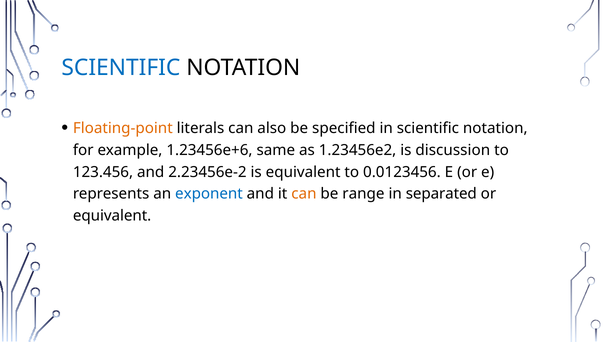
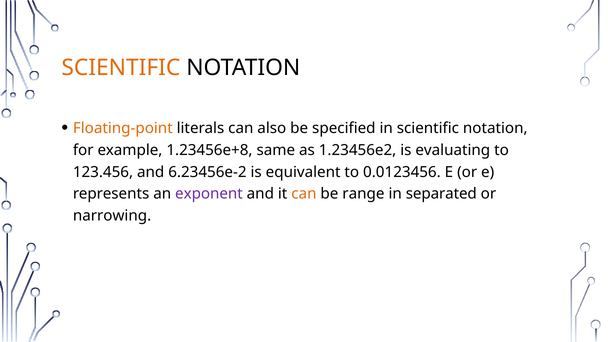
SCIENTIFIC at (121, 68) colour: blue -> orange
1.23456e+6: 1.23456e+6 -> 1.23456e+8
discussion: discussion -> evaluating
2.23456e-2: 2.23456e-2 -> 6.23456e-2
exponent colour: blue -> purple
equivalent at (112, 216): equivalent -> narrowing
